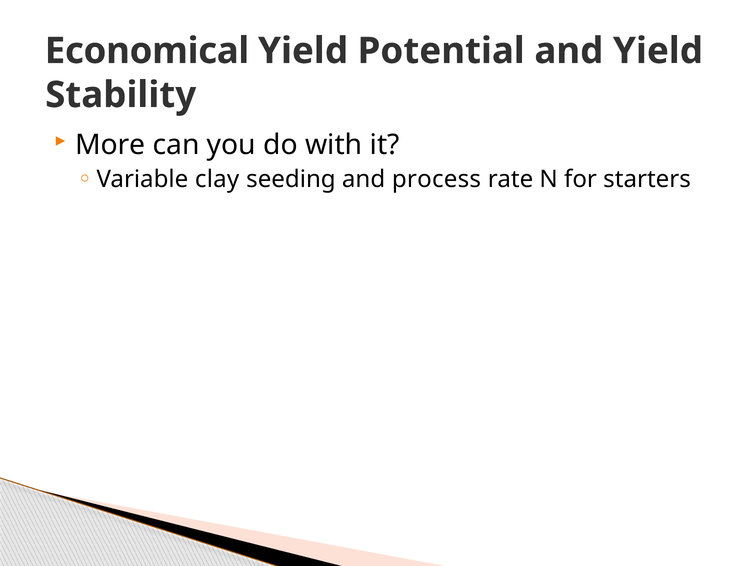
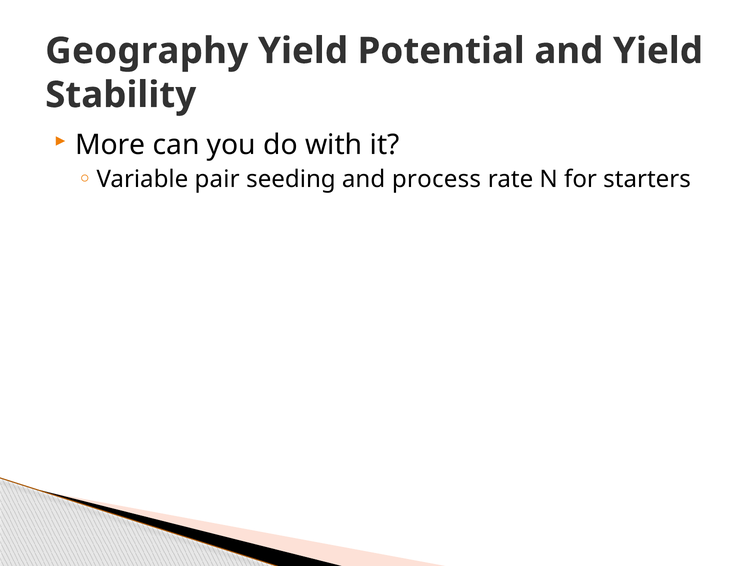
Economical: Economical -> Geography
clay: clay -> pair
